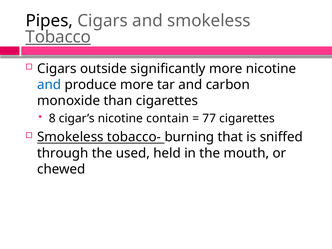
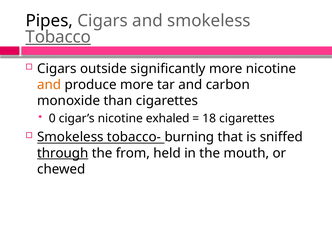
and at (49, 85) colour: blue -> orange
8: 8 -> 0
contain: contain -> exhaled
77: 77 -> 18
through underline: none -> present
used: used -> from
